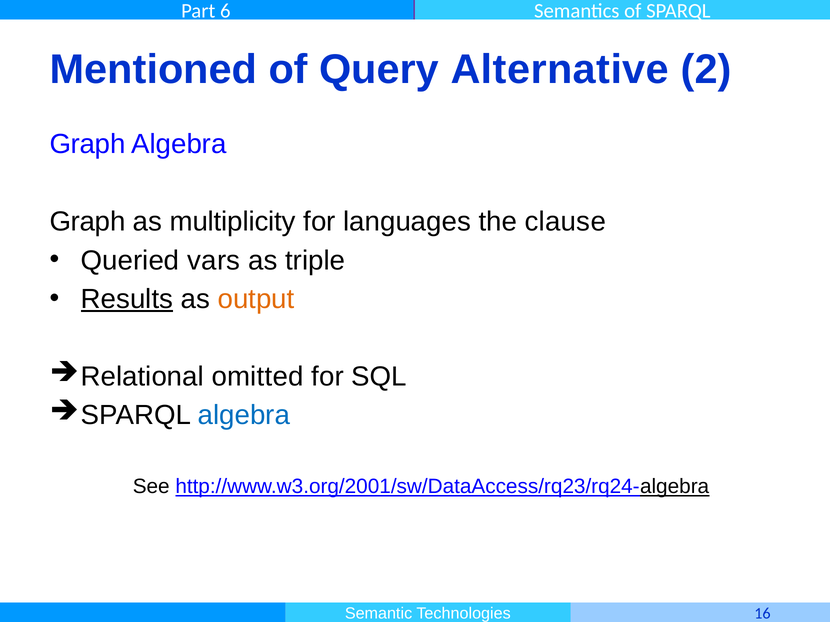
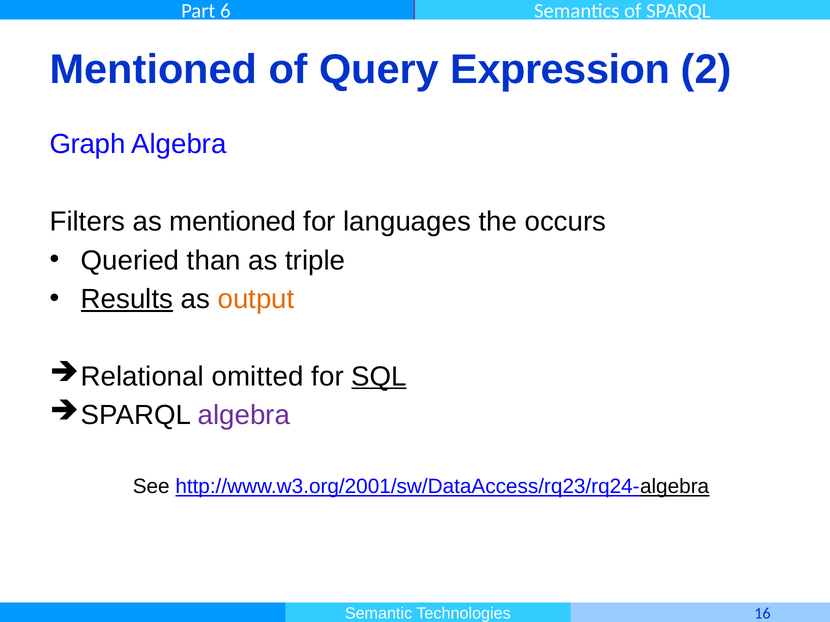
Alternative: Alternative -> Expression
Graph at (88, 222): Graph -> Filters
as multiplicity: multiplicity -> mentioned
clause: clause -> occurs
vars: vars -> than
SQL underline: none -> present
algebra at (244, 416) colour: blue -> purple
